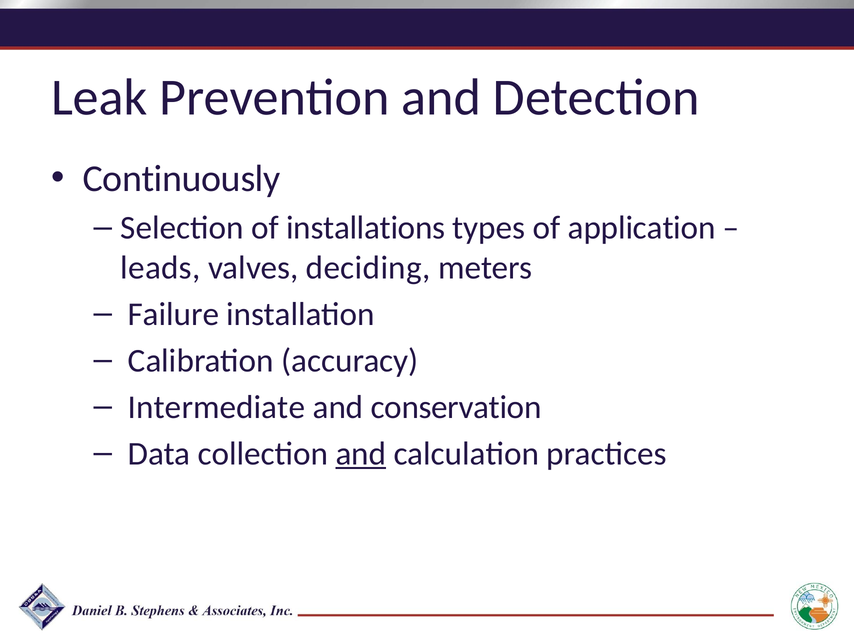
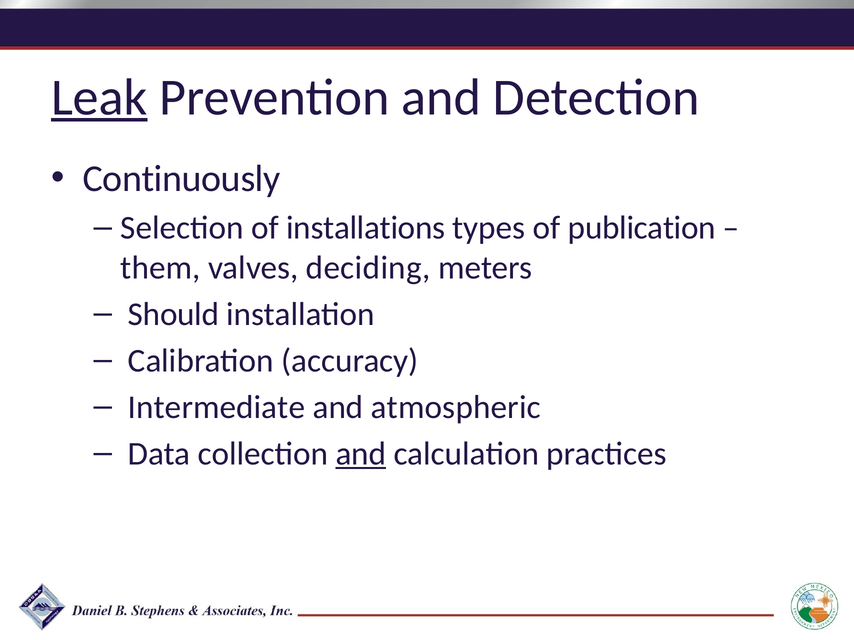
Leak underline: none -> present
application: application -> publication
leads: leads -> them
Failure: Failure -> Should
conservation: conservation -> atmospheric
